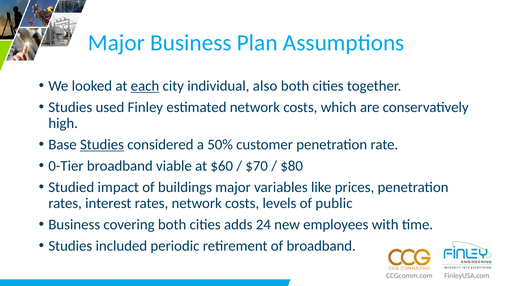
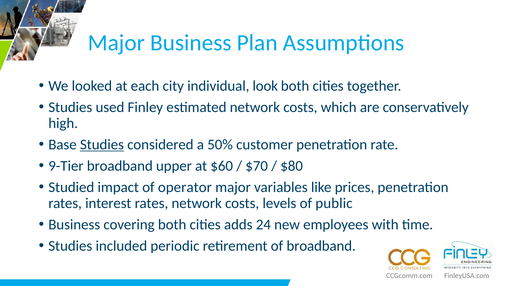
each underline: present -> none
also: also -> look
0-Tier: 0-Tier -> 9-Tier
viable: viable -> upper
buildings: buildings -> operator
